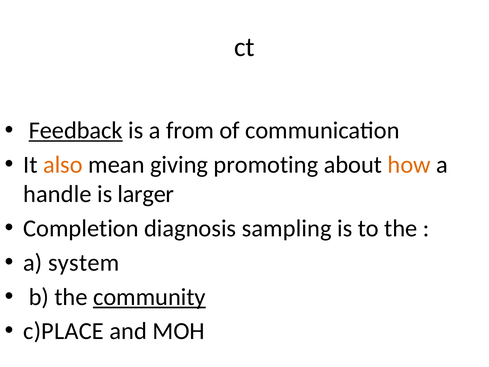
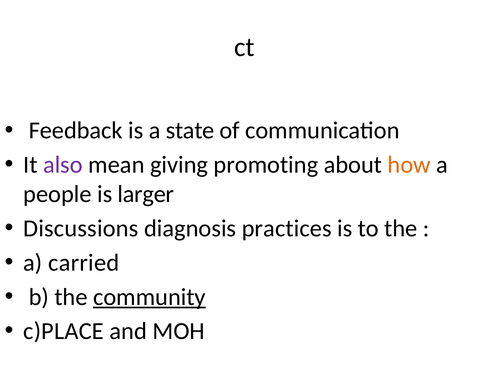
Feedback underline: present -> none
from: from -> state
also colour: orange -> purple
handle: handle -> people
Completion: Completion -> Discussions
sampling: sampling -> practices
system: system -> carried
